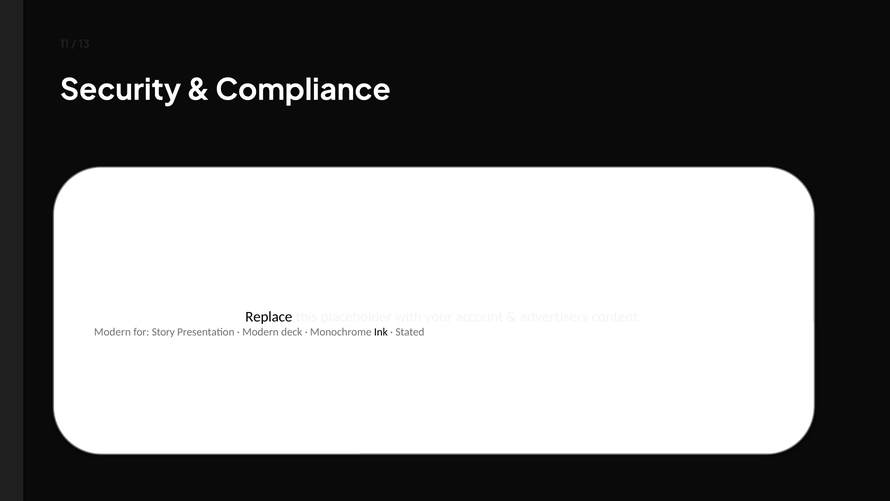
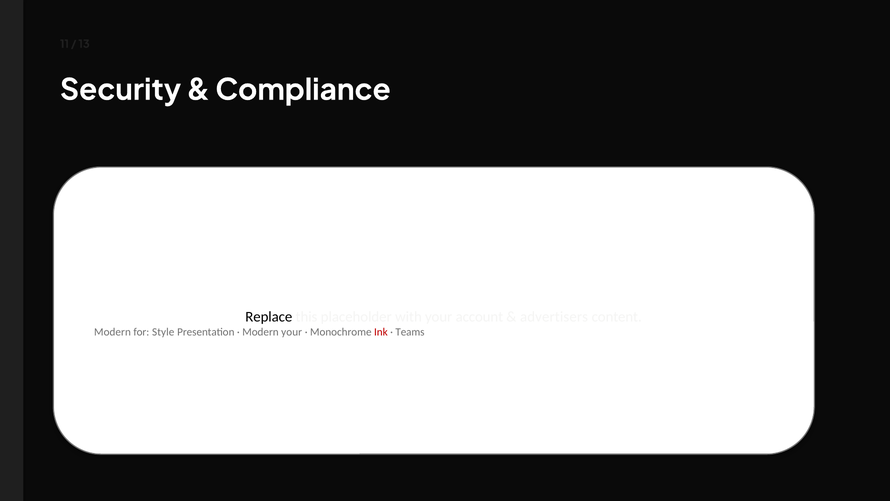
Story: Story -> Style
Modern deck: deck -> your
Ink colour: black -> red
Stated: Stated -> Teams
